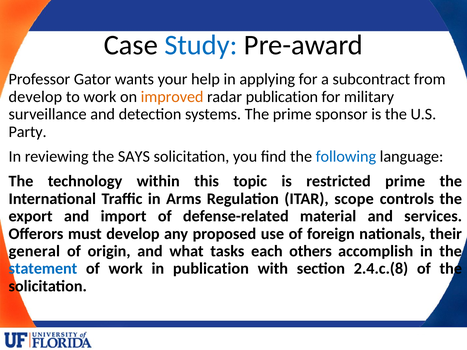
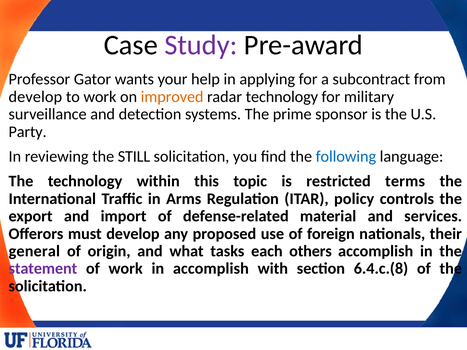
Study colour: blue -> purple
radar publication: publication -> technology
SAYS: SAYS -> STILL
restricted prime: prime -> terms
scope: scope -> policy
statement colour: blue -> purple
in publication: publication -> accomplish
2.4.c.(8: 2.4.c.(8 -> 6.4.c.(8
